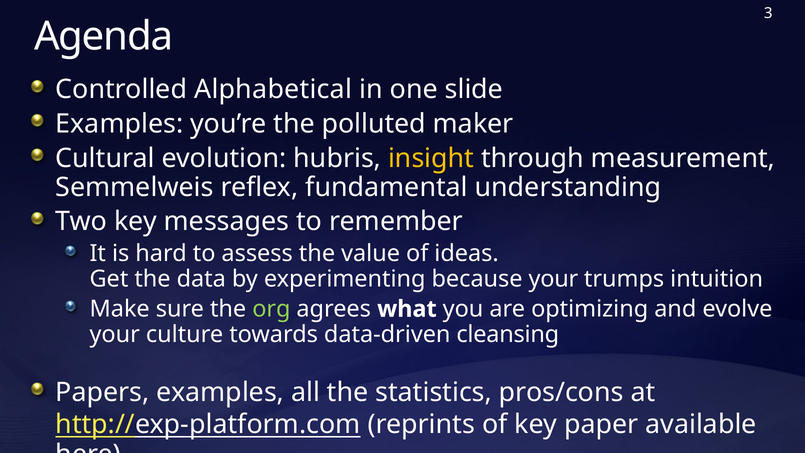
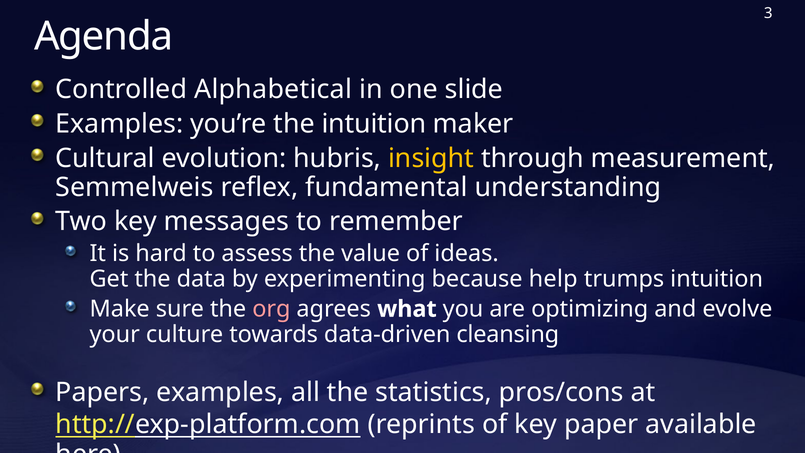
the polluted: polluted -> intuition
because your: your -> help
org colour: light green -> pink
